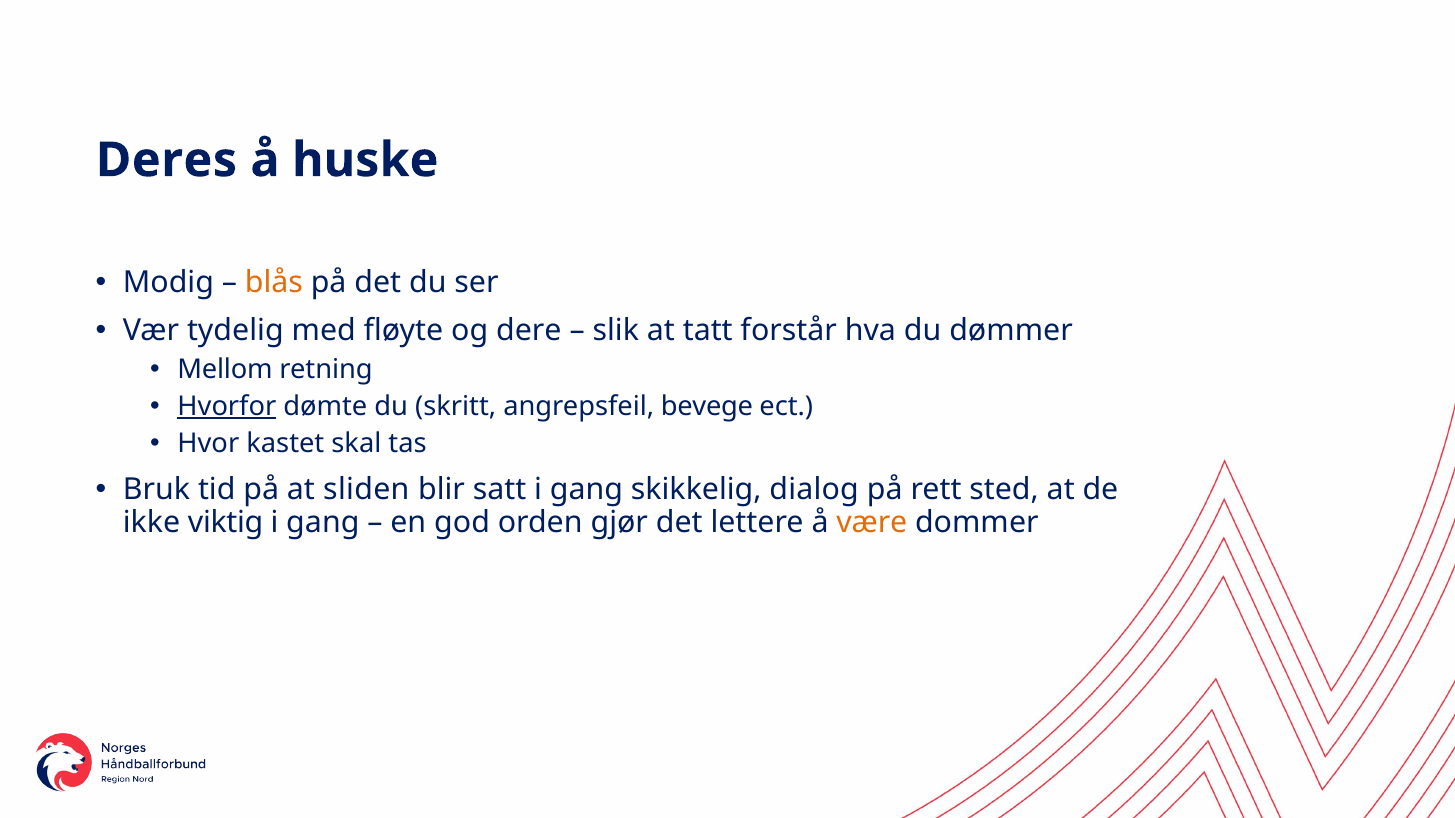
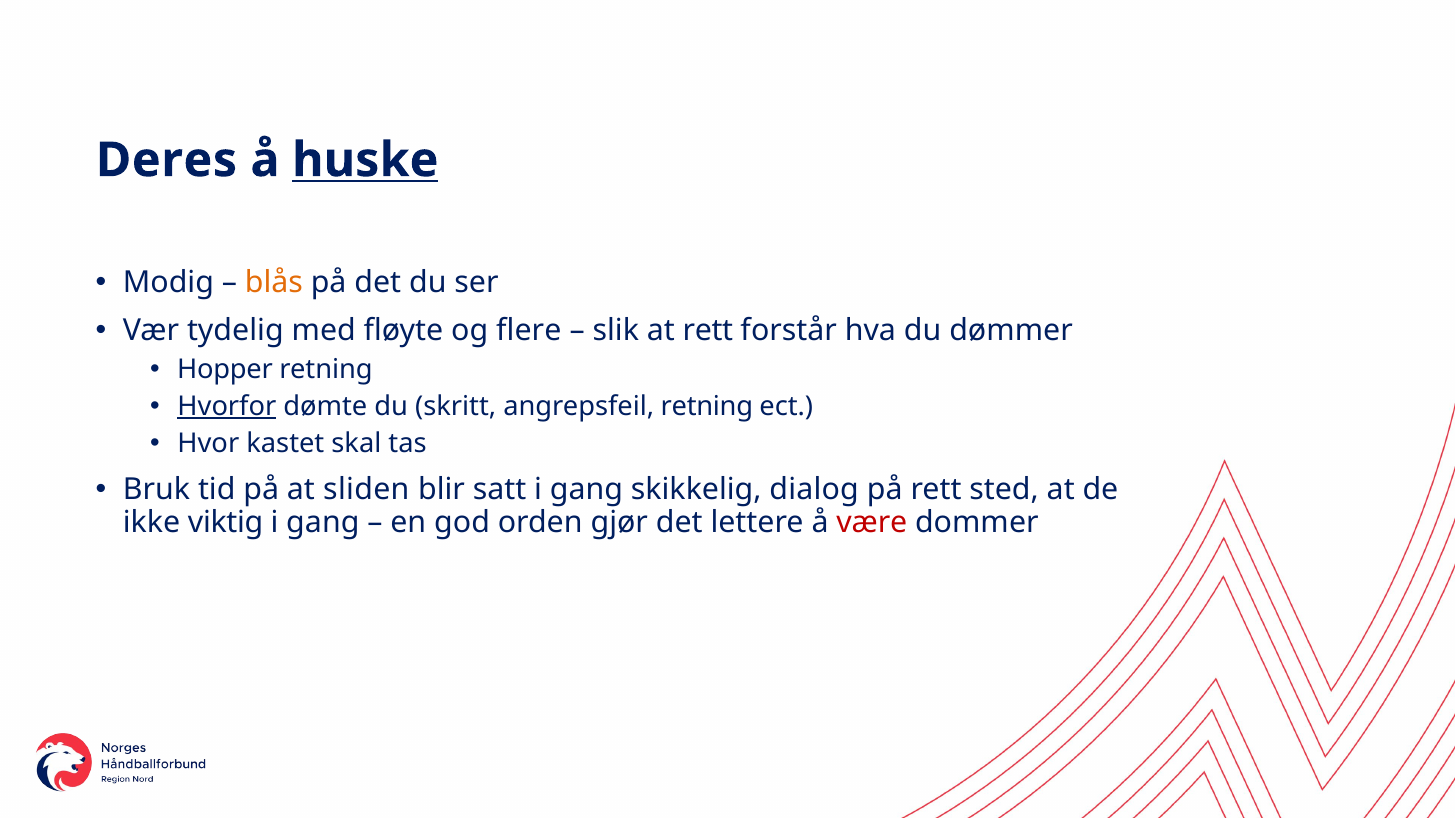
huske underline: none -> present
dere: dere -> flere
at tatt: tatt -> rett
Mellom: Mellom -> Hopper
angrepsfeil bevege: bevege -> retning
være colour: orange -> red
